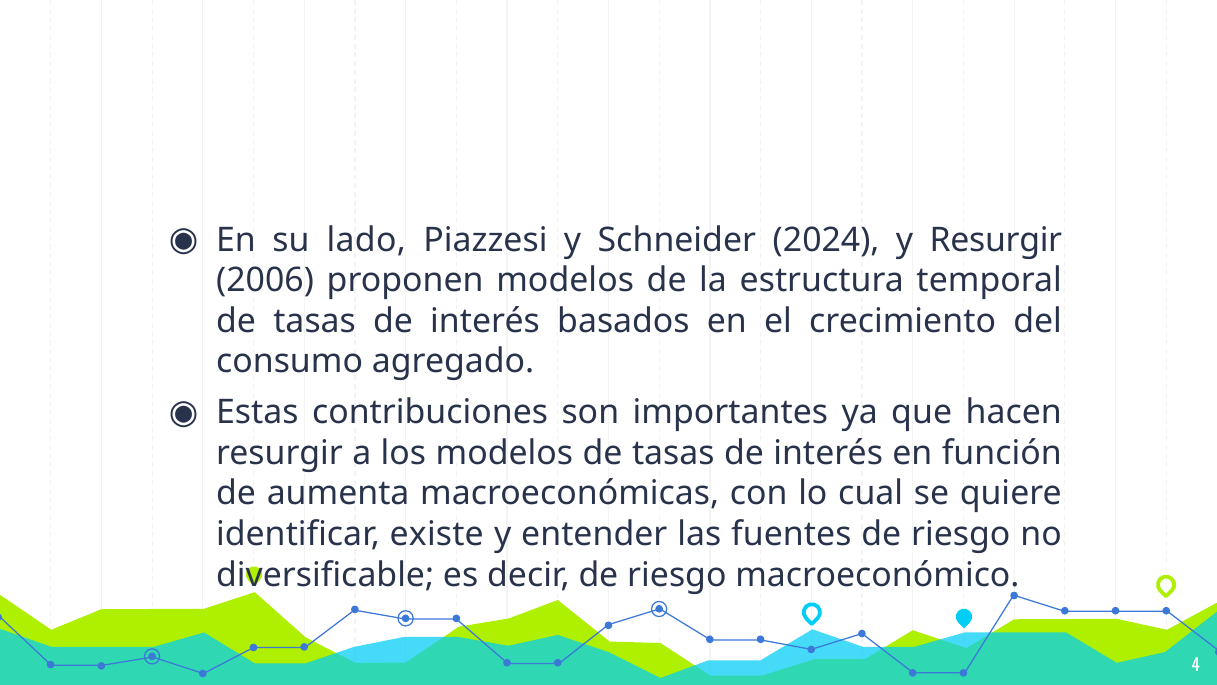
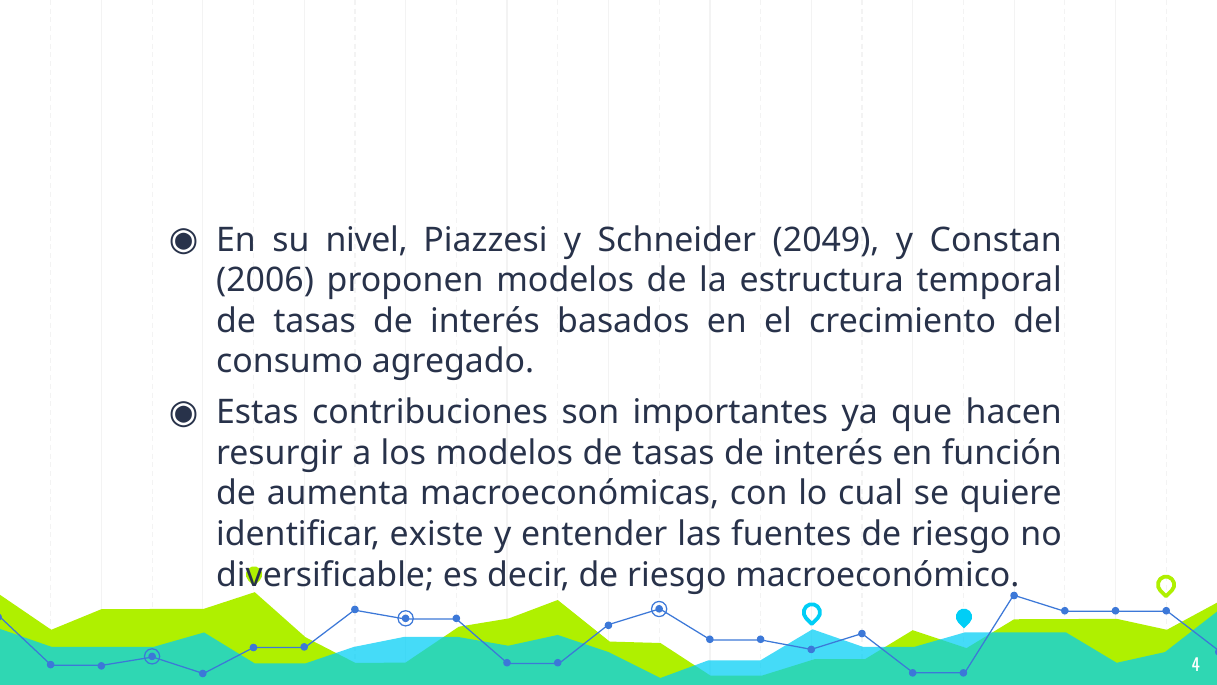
lado: lado -> nivel
2024: 2024 -> 2049
y Resurgir: Resurgir -> Constan
